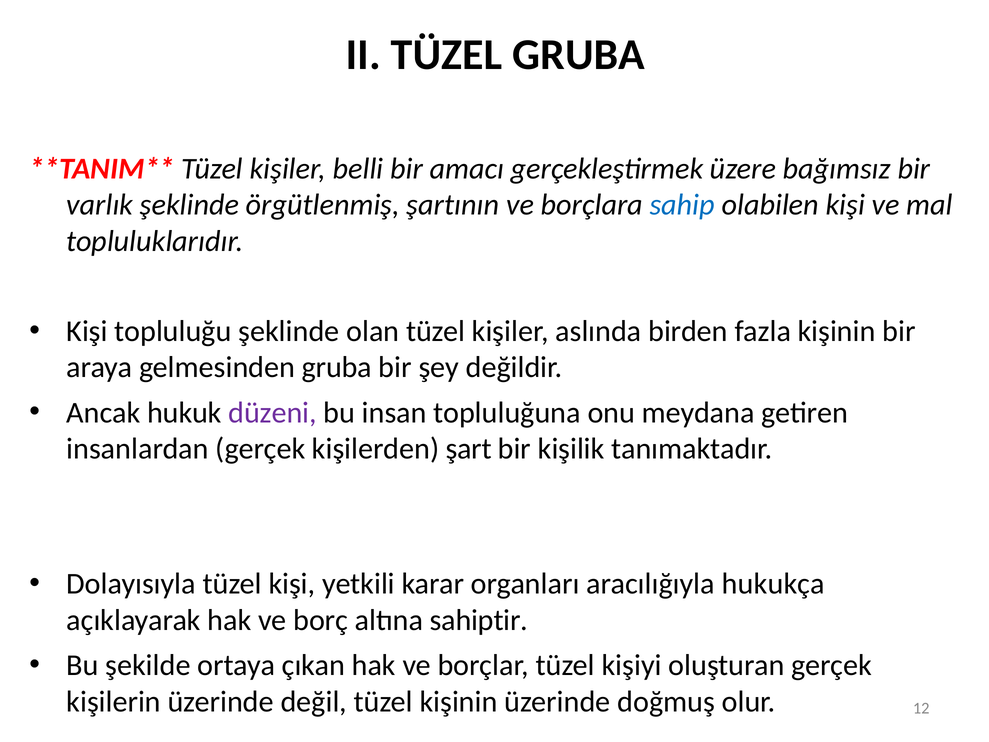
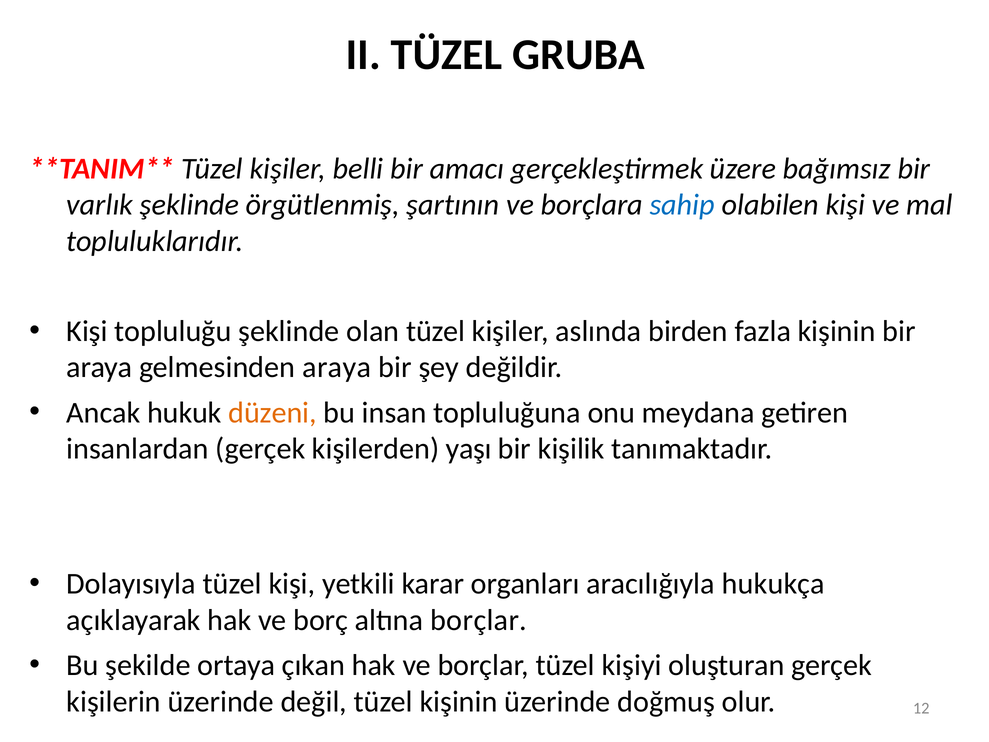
gelmesinden gruba: gruba -> araya
düzeni colour: purple -> orange
şart: şart -> yaşı
altına sahiptir: sahiptir -> borçlar
